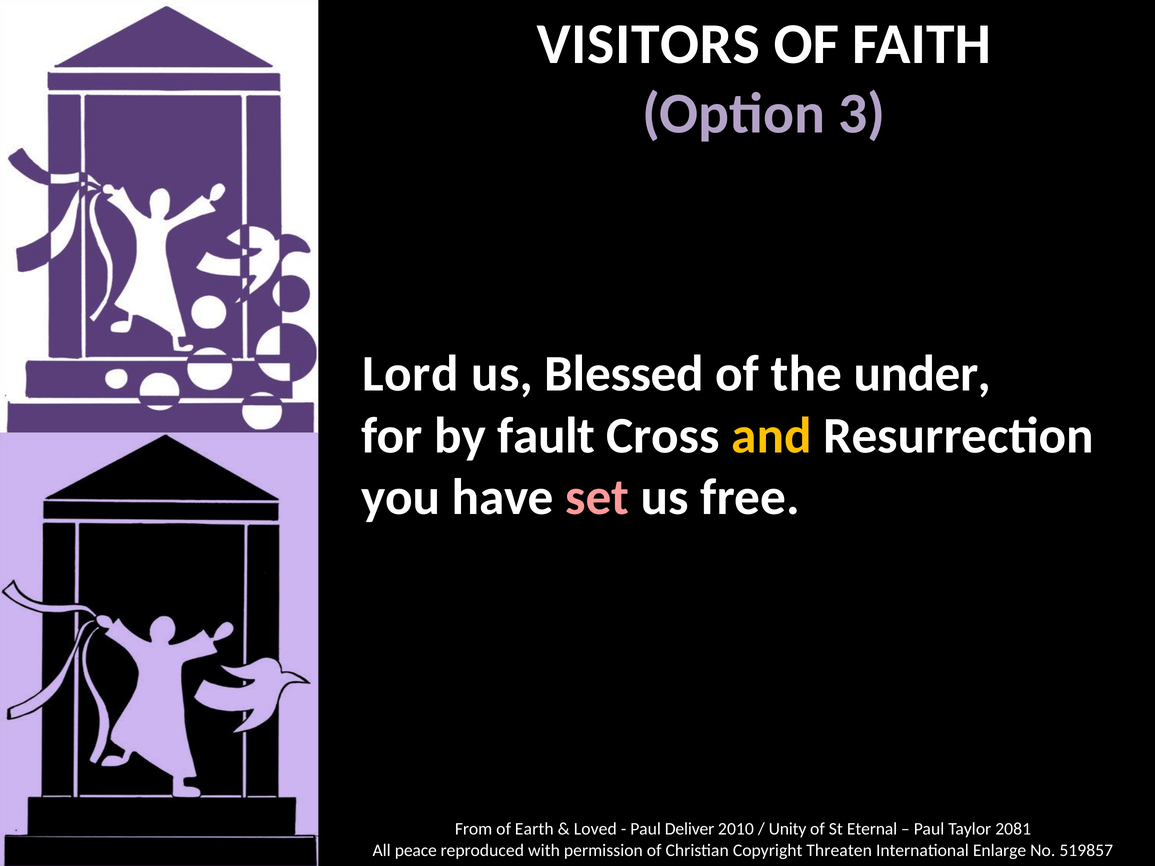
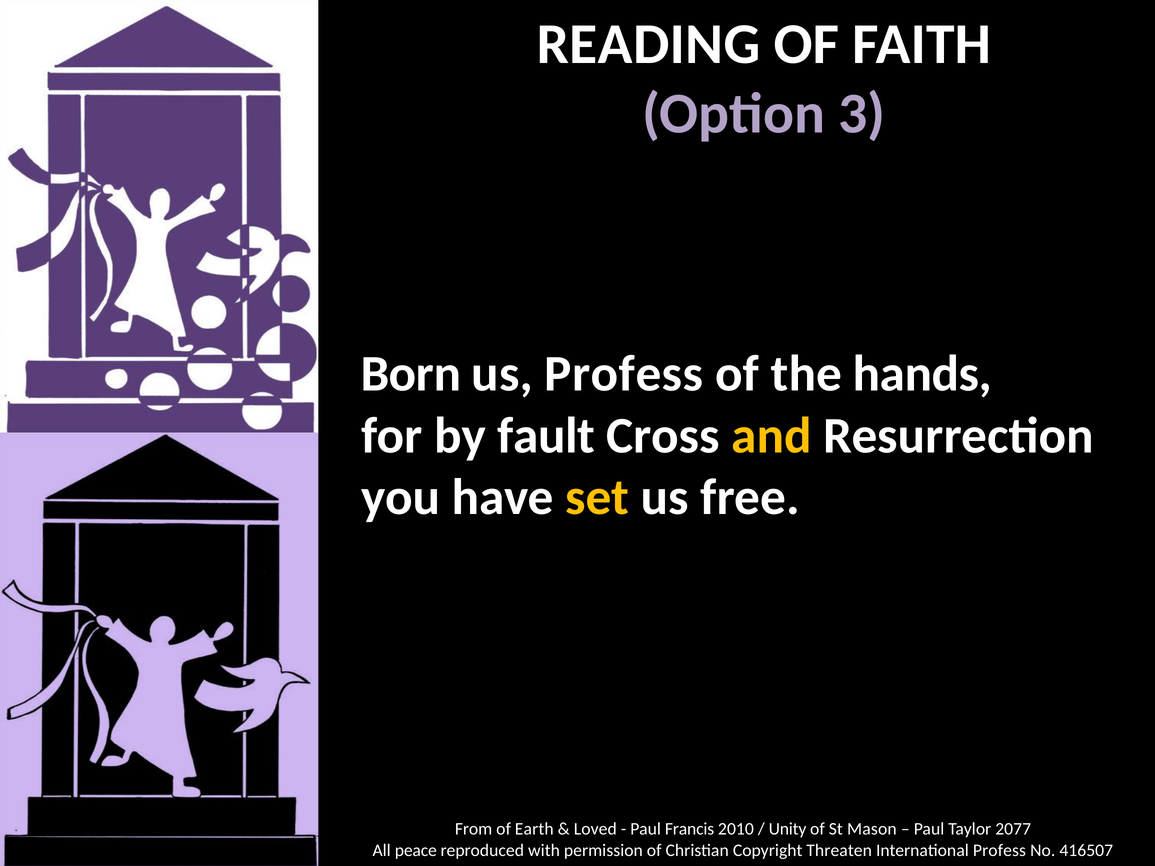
VISITORS: VISITORS -> READING
Lord: Lord -> Born
us Blessed: Blessed -> Profess
under: under -> hands
set colour: pink -> yellow
Deliver: Deliver -> Francis
Eternal: Eternal -> Mason
2081: 2081 -> 2077
International Enlarge: Enlarge -> Profess
519857: 519857 -> 416507
